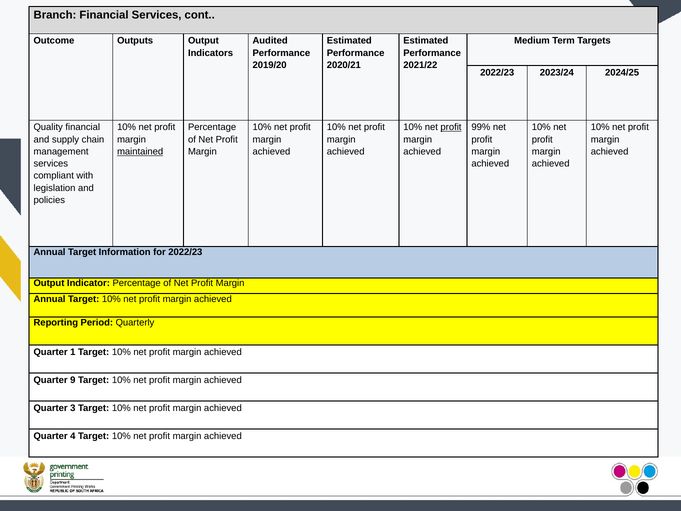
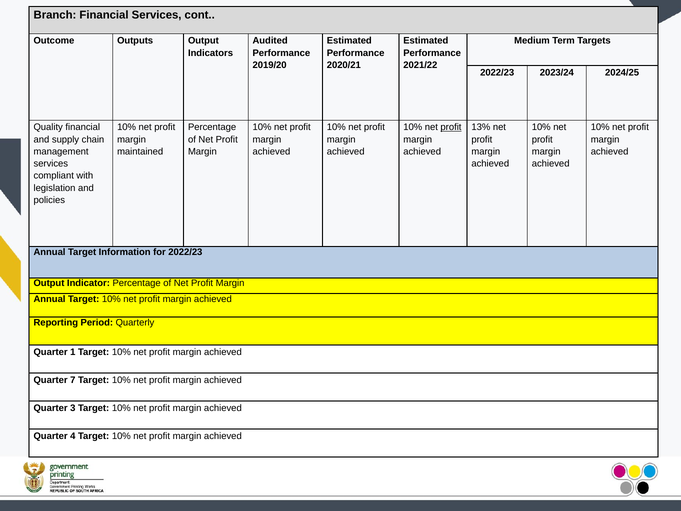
99%: 99% -> 13%
maintained underline: present -> none
9: 9 -> 7
